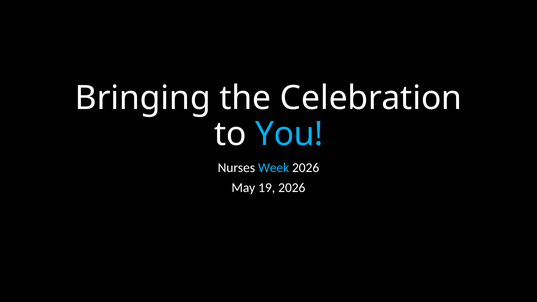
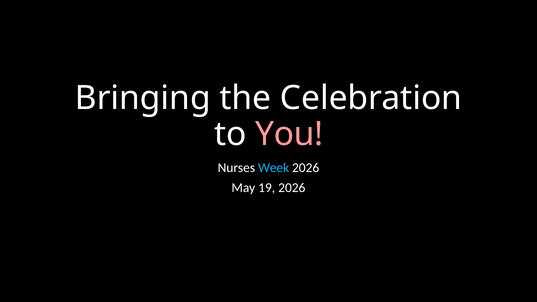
You colour: light blue -> pink
